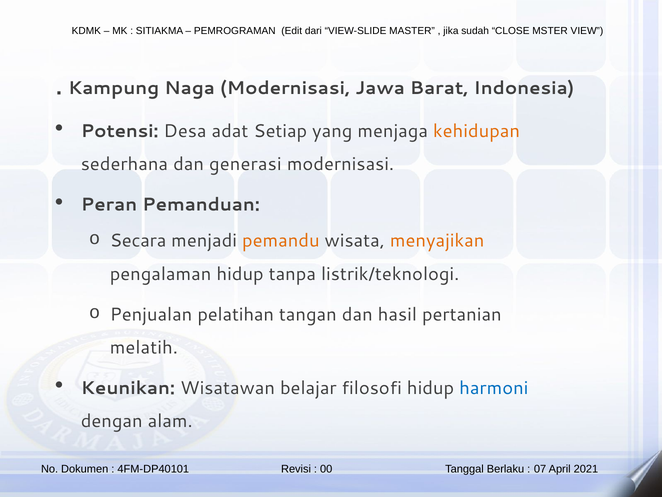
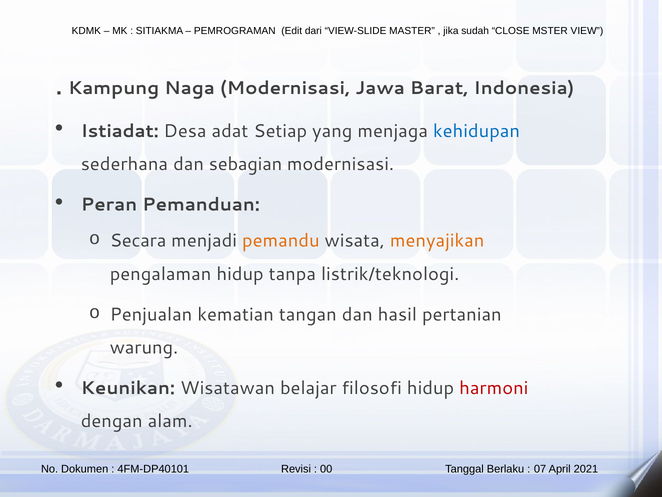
Potensi: Potensi -> Istiadat
kehidupan colour: orange -> blue
generasi: generasi -> sebagian
pelatihan: pelatihan -> kematian
melatih: melatih -> warung
harmoni colour: blue -> red
